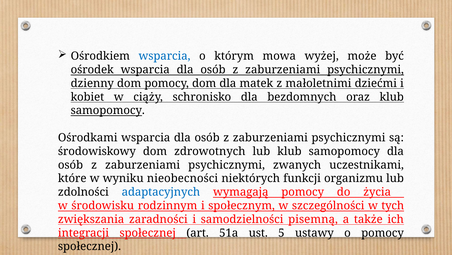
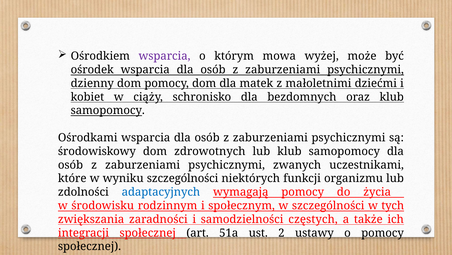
wsparcia at (165, 56) colour: blue -> purple
wyniku nieobecności: nieobecności -> szczególności
pisemną: pisemną -> częstych
5: 5 -> 2
